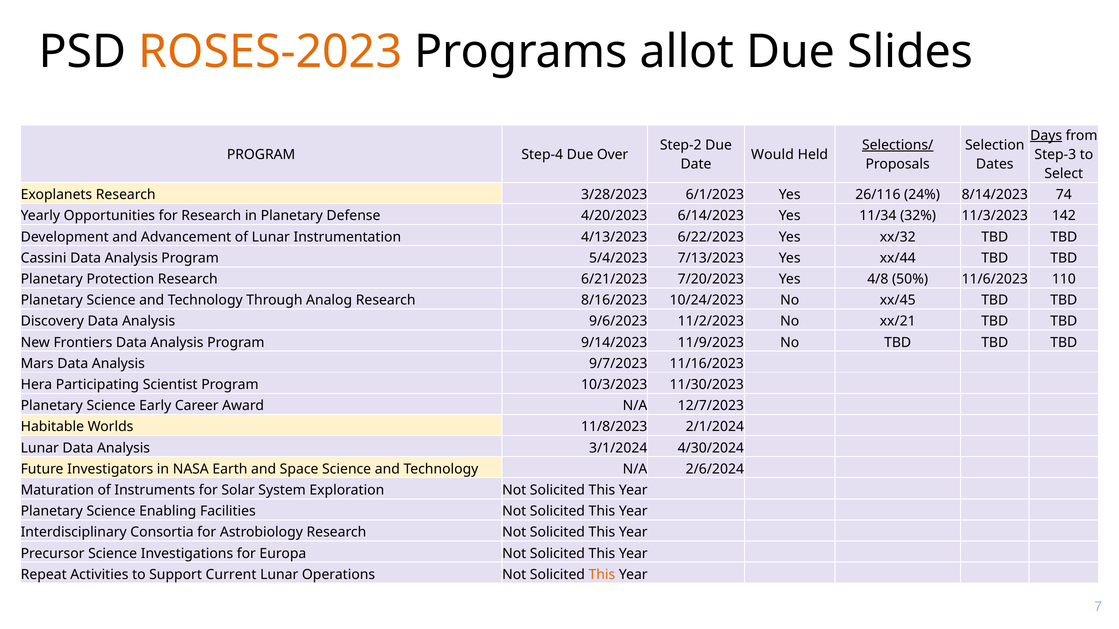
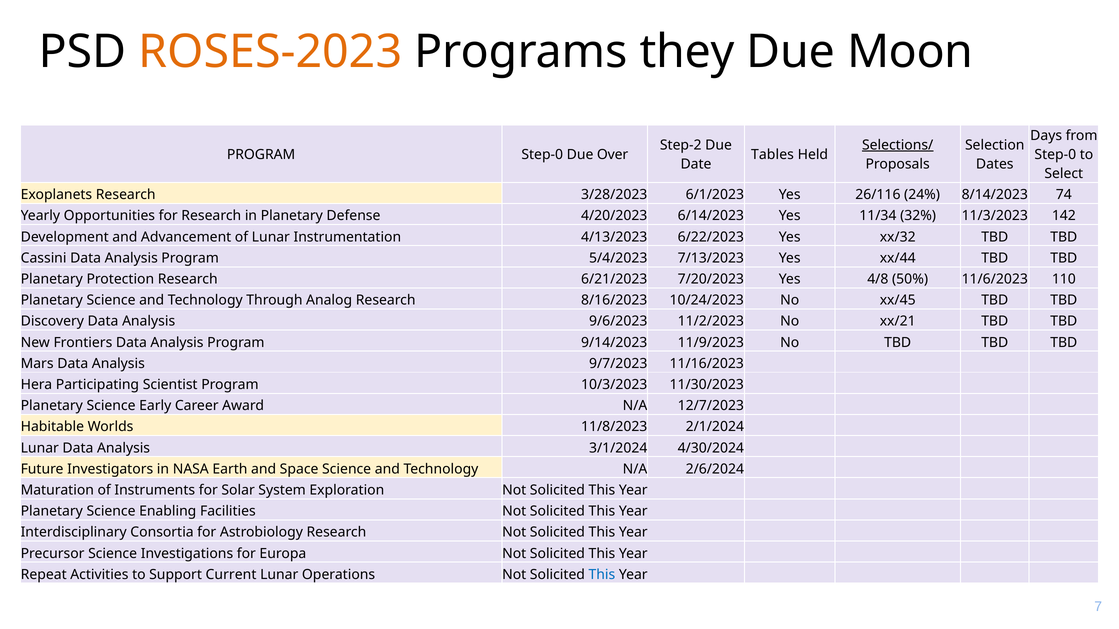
allot: allot -> they
Slides: Slides -> Moon
Days underline: present -> none
PROGRAM Step-4: Step-4 -> Step-0
Would: Would -> Tables
Step-3 at (1055, 155): Step-3 -> Step-0
This at (602, 575) colour: orange -> blue
